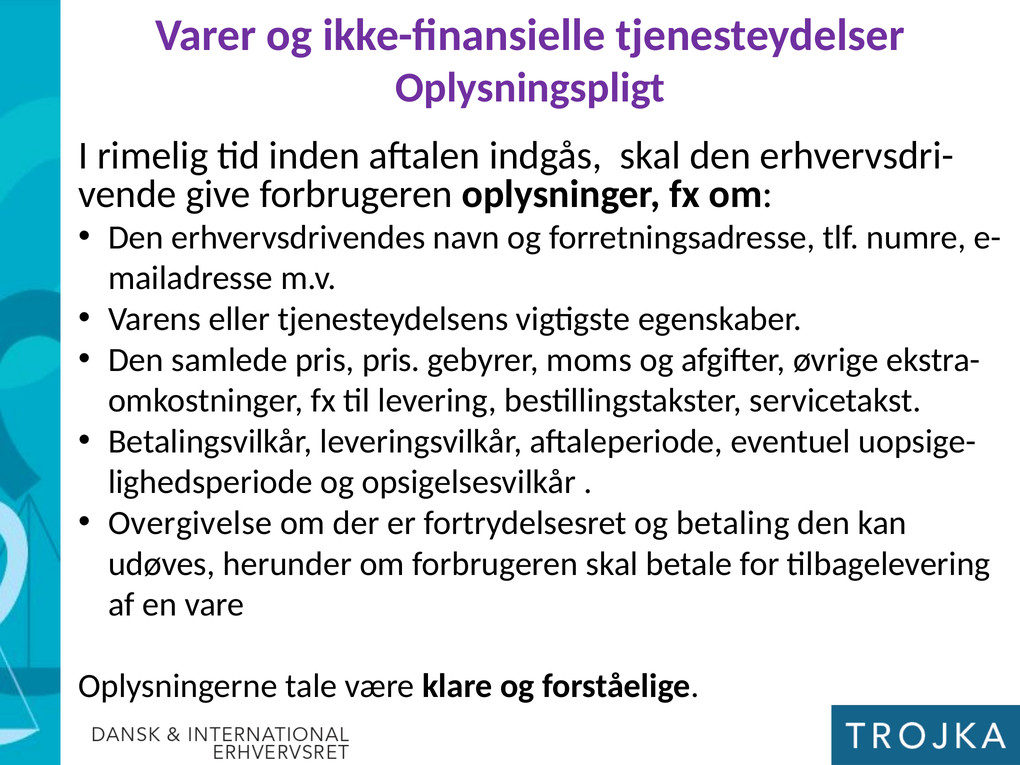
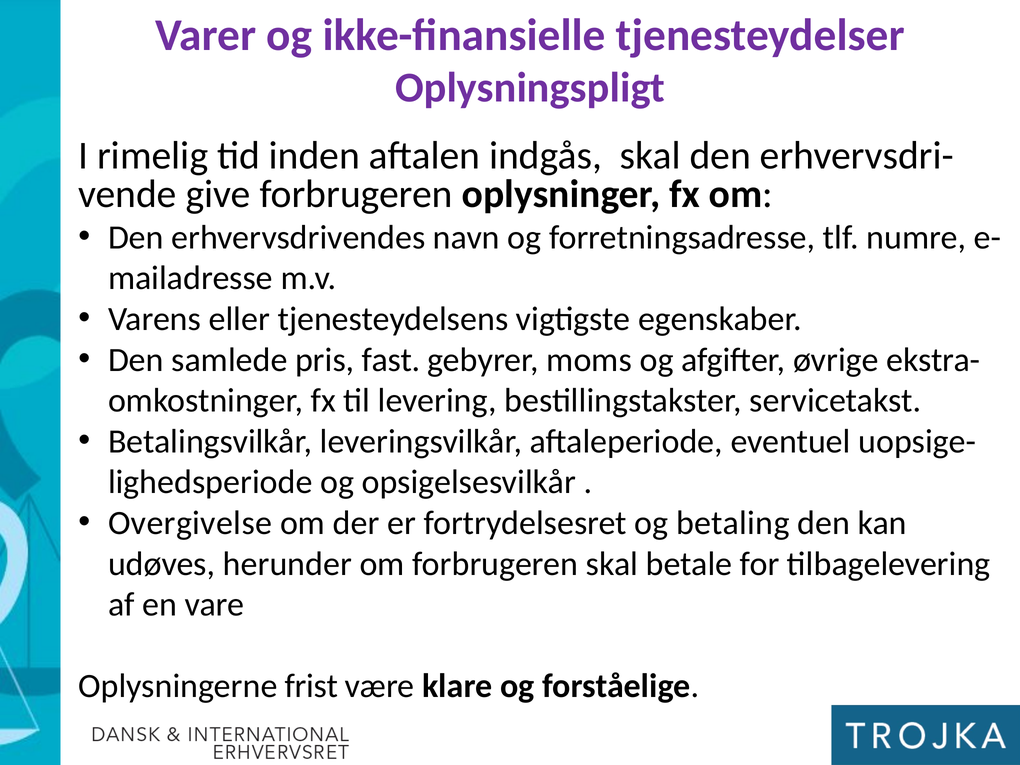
pris pris: pris -> fast
tale: tale -> frist
